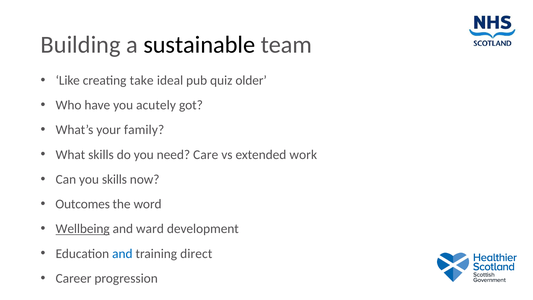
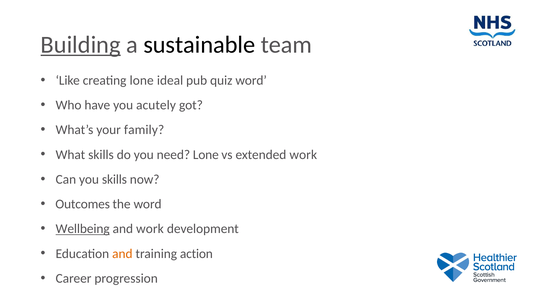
Building underline: none -> present
creating take: take -> lone
quiz older: older -> word
need Care: Care -> Lone
and ward: ward -> work
and at (122, 254) colour: blue -> orange
direct: direct -> action
